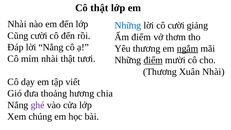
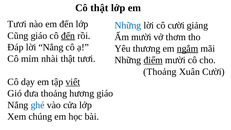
Nhài at (17, 24): Nhài -> Tươi
Cũng cười: cười -> giáo
đến at (68, 36) underline: none -> present
Ấm điểm: điểm -> mười
Thương at (160, 72): Thương -> Thoảng
Xuân Nhài: Nhài -> Cười
viết underline: none -> present
hương chia: chia -> giáo
ghé colour: purple -> blue
